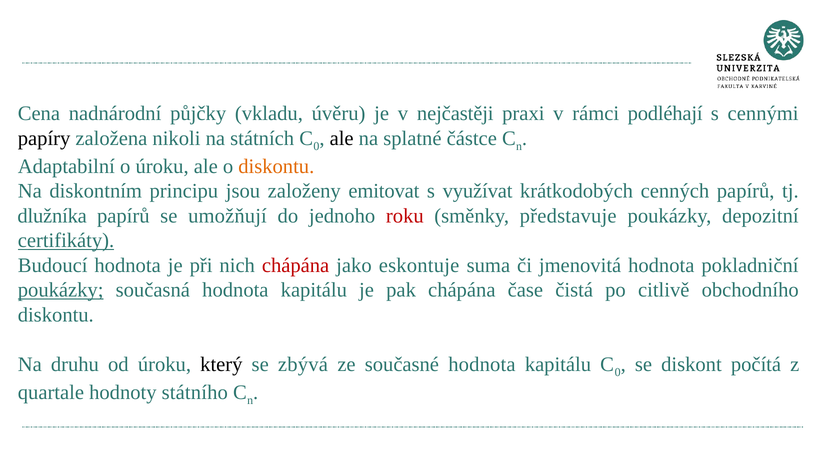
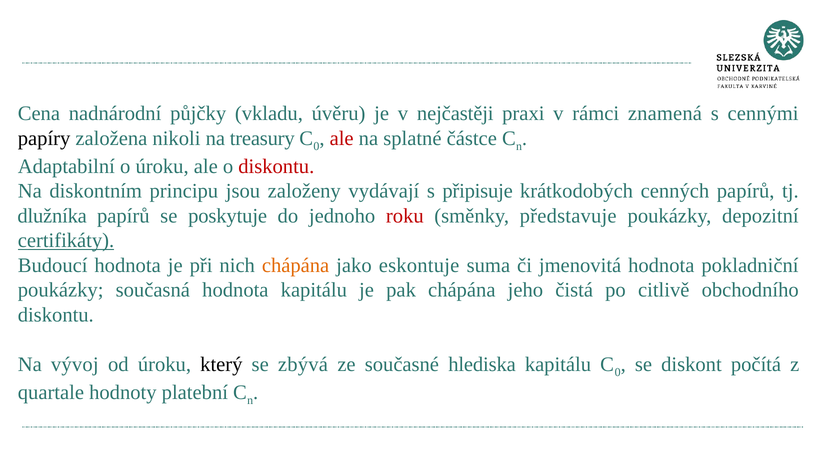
podléhají: podléhají -> znamená
státních: státních -> treasury
ale at (342, 138) colour: black -> red
diskontu at (276, 166) colour: orange -> red
emitovat: emitovat -> vydávají
využívat: využívat -> připisuje
umožňují: umožňují -> poskytuje
chápána at (296, 265) colour: red -> orange
poukázky at (61, 290) underline: present -> none
čase: čase -> jeho
druhu: druhu -> vývoj
současné hodnota: hodnota -> hlediska
státního: státního -> platební
